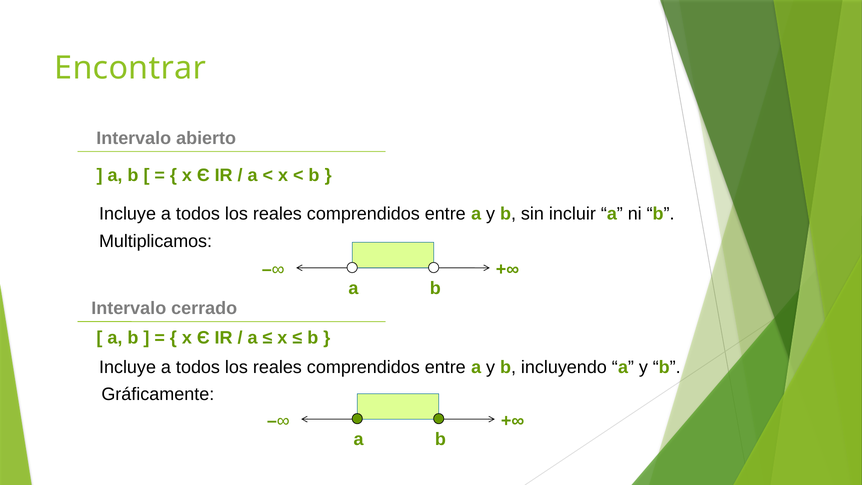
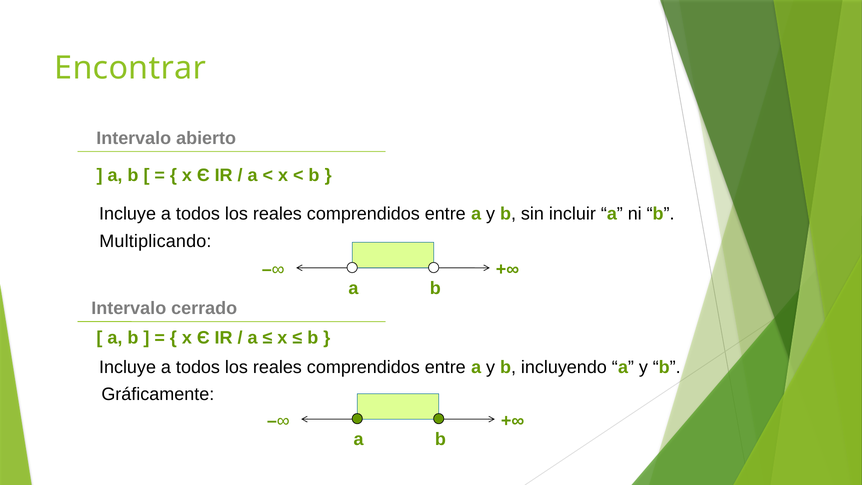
Multiplicamos: Multiplicamos -> Multiplicando
